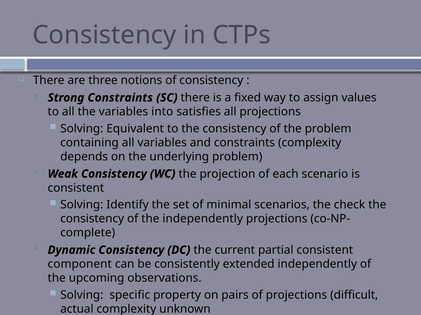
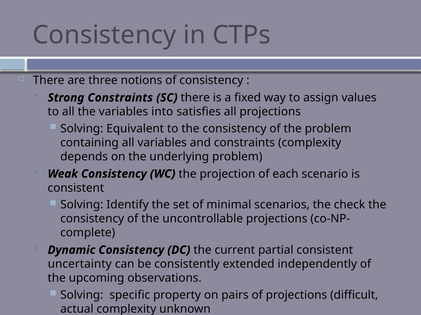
the independently: independently -> uncontrollable
component: component -> uncertainty
